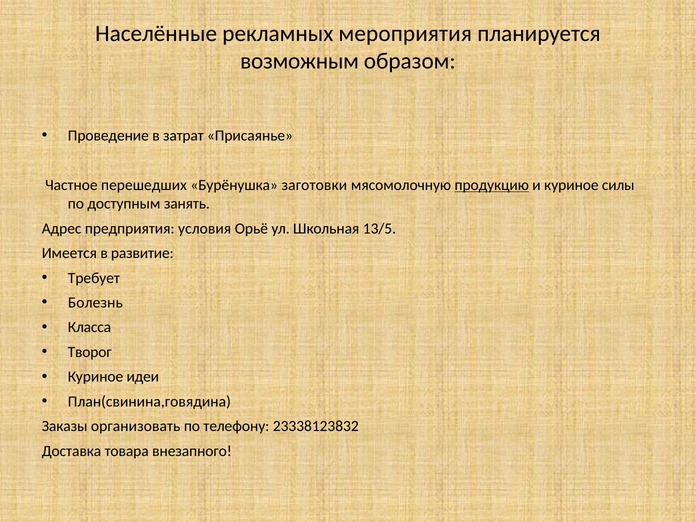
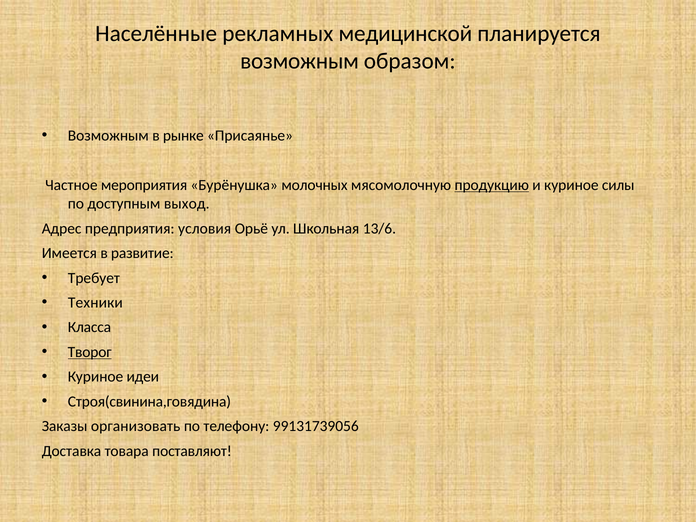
мероприятия: мероприятия -> медицинской
Проведение at (108, 136): Проведение -> Возможным
затрат: затрат -> рынке
перешедших: перешедших -> мероприятия
заготовки: заготовки -> молочных
занять: занять -> выход
13/5: 13/5 -> 13/6
Болезнь: Болезнь -> Техники
Творог underline: none -> present
План(свинина,говядина: План(свинина,говядина -> Строя(свинина,говядина
23338123832: 23338123832 -> 99131739056
внезапного: внезапного -> поставляют
